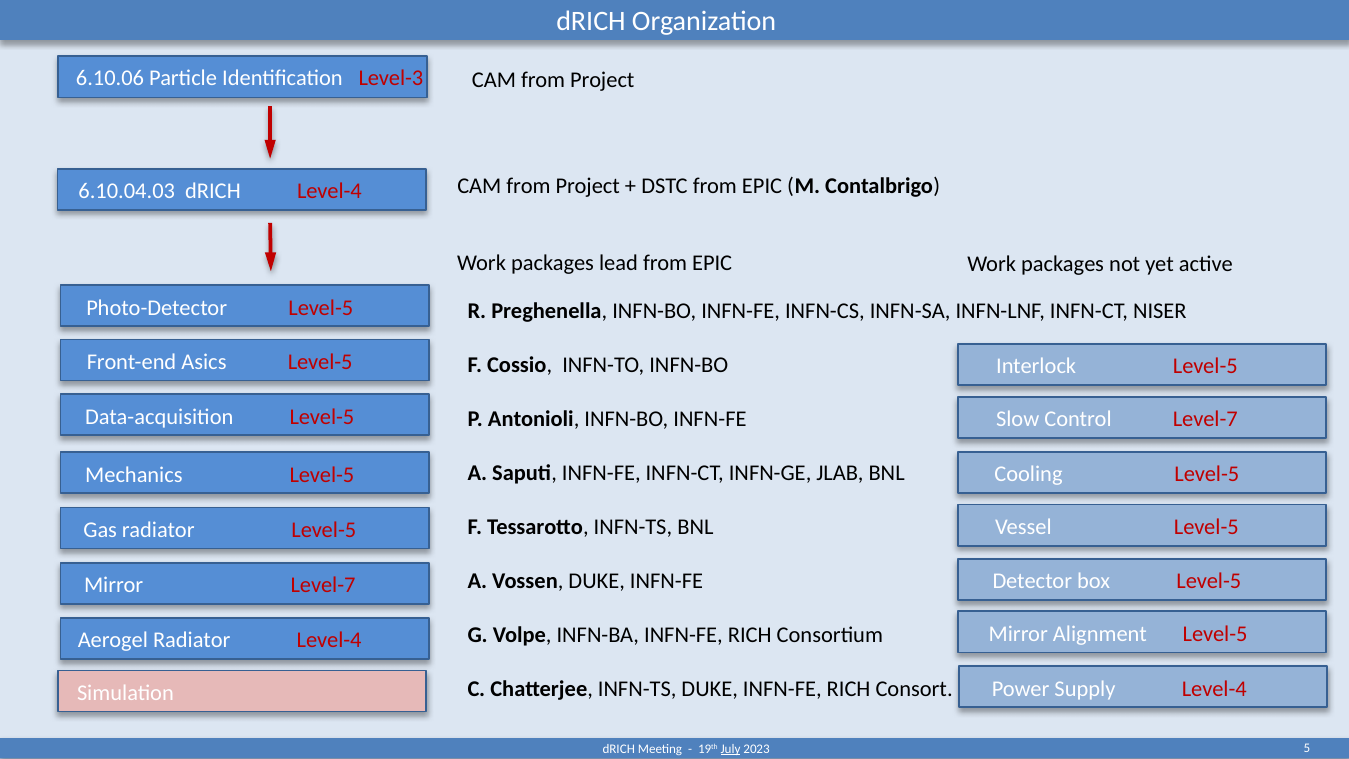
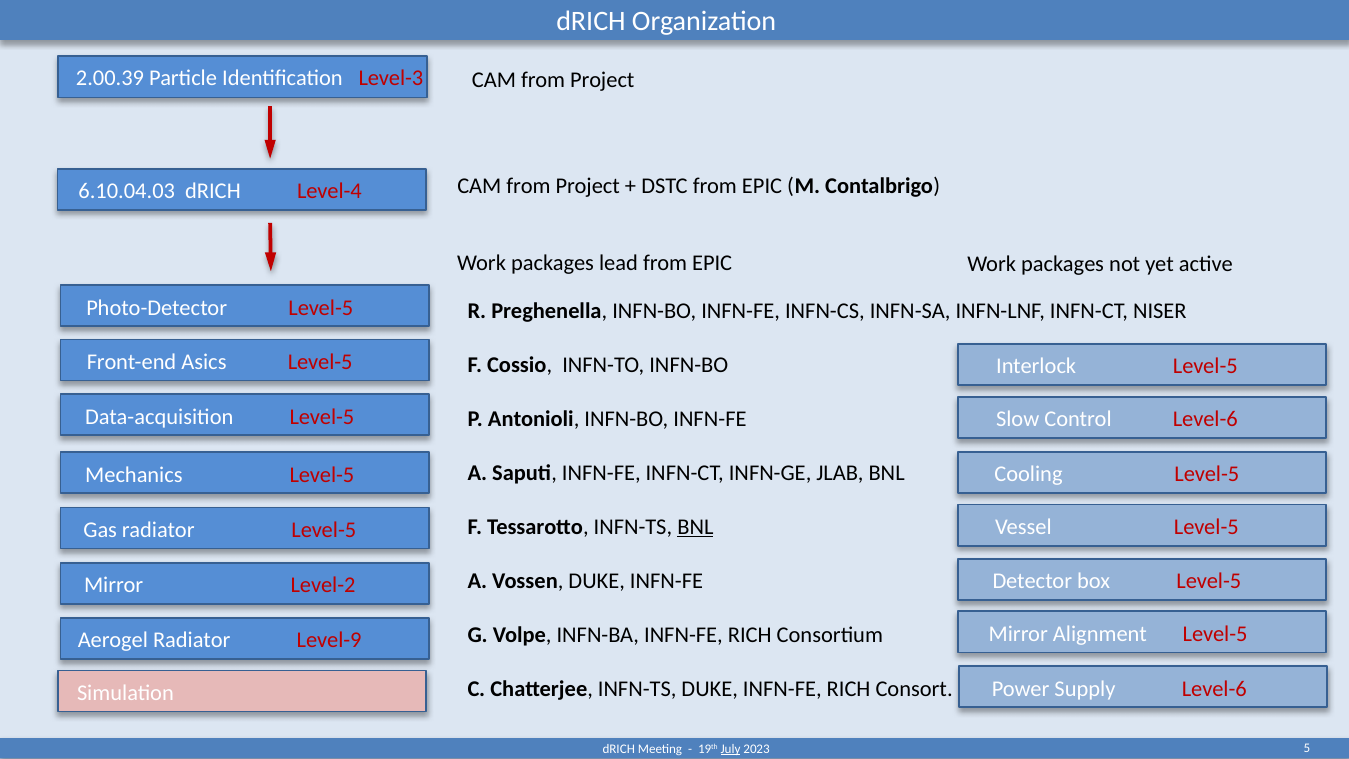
6.10.06: 6.10.06 -> 2.00.39
Control Level-7: Level-7 -> Level-6
BNL at (695, 527) underline: none -> present
Mirror Level-7: Level-7 -> Level-2
Radiator Level-4: Level-4 -> Level-9
Supply Level-4: Level-4 -> Level-6
